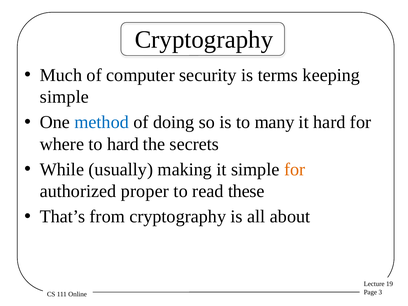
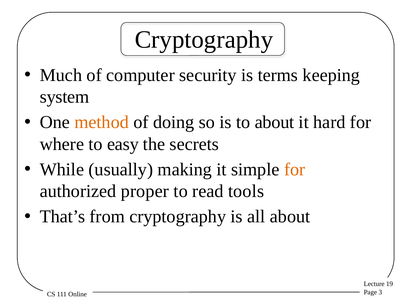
simple at (64, 97): simple -> system
method colour: blue -> orange
to many: many -> about
to hard: hard -> easy
these: these -> tools
